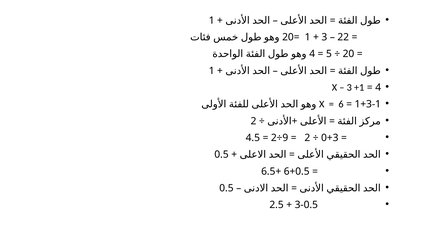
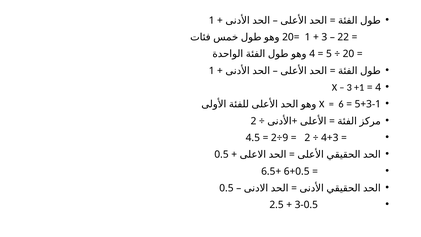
1+3-1: 1+3-1 -> 5+3-1
0+3: 0+3 -> 4+3
